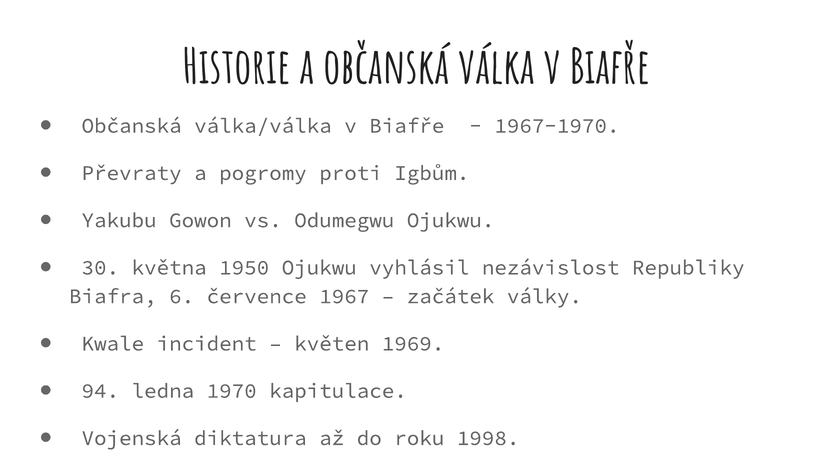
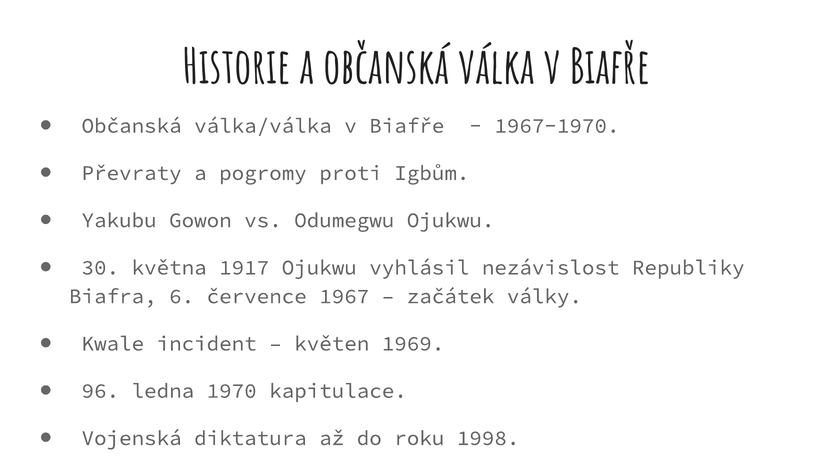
1950: 1950 -> 1917
94: 94 -> 96
